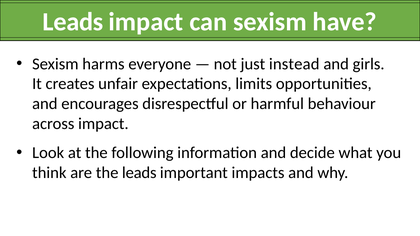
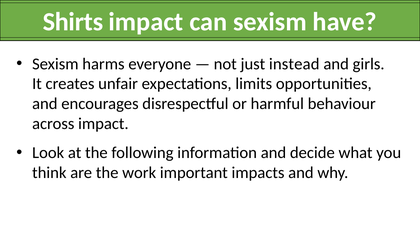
Leads at (73, 22): Leads -> Shirts
the leads: leads -> work
